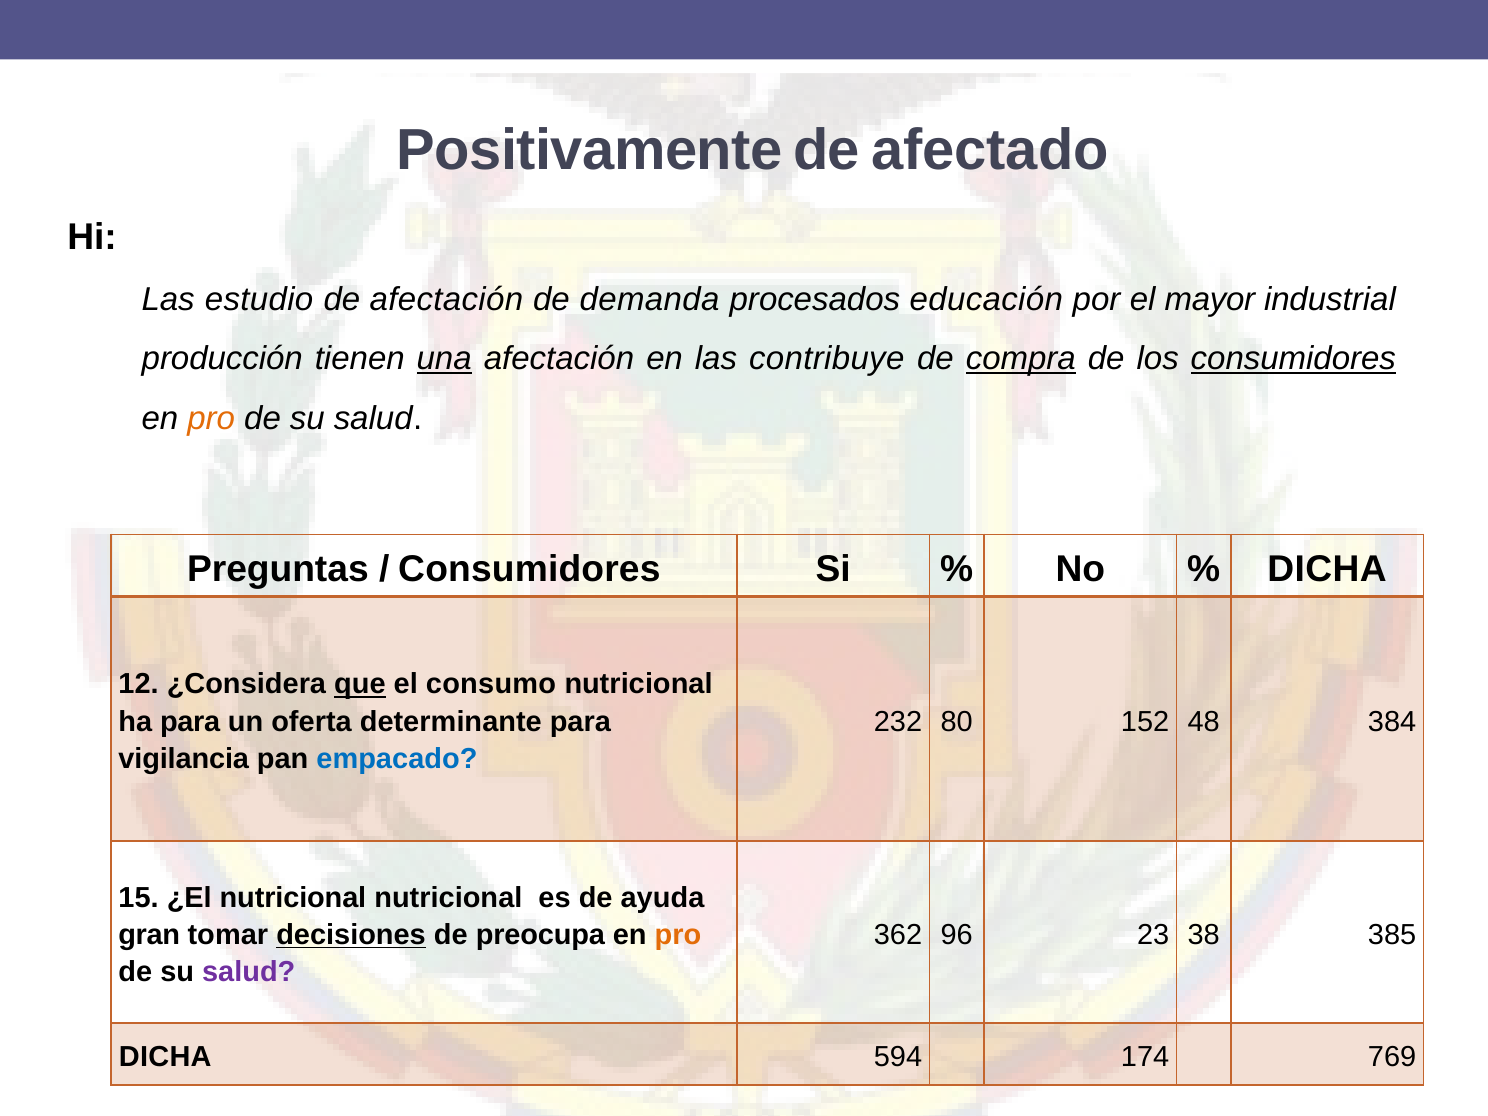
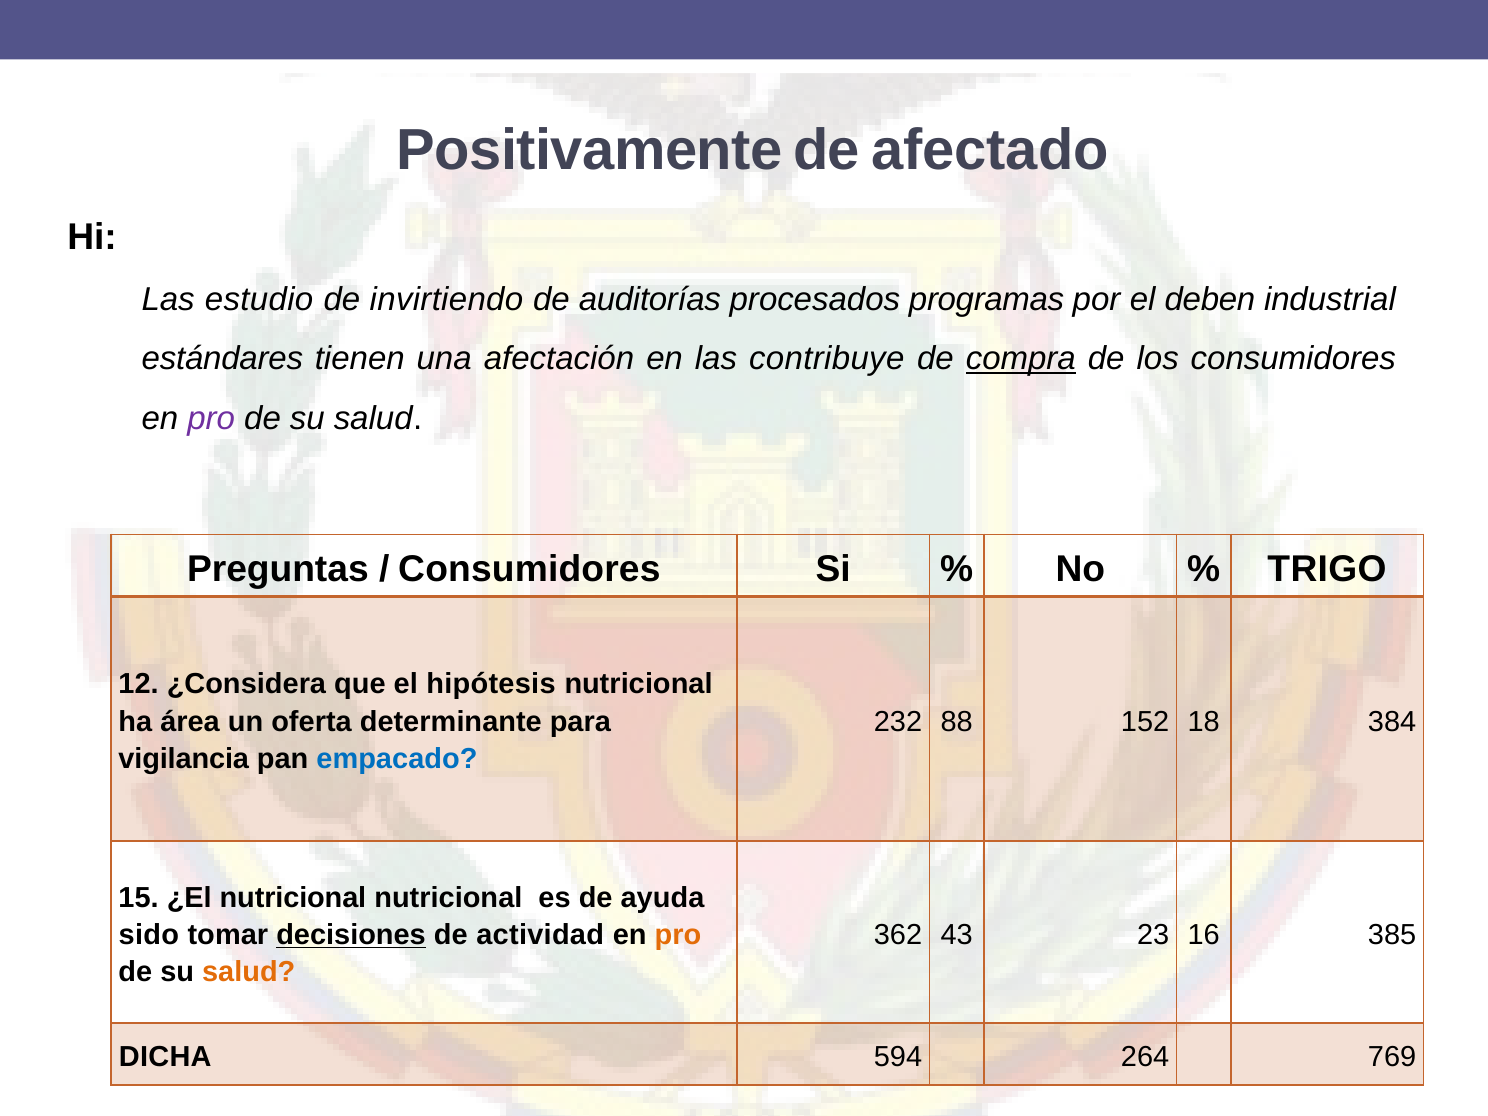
de afectación: afectación -> invirtiendo
demanda: demanda -> auditorías
educación: educación -> programas
mayor: mayor -> deben
producción: producción -> estándares
una underline: present -> none
consumidores at (1293, 359) underline: present -> none
pro at (211, 418) colour: orange -> purple
DICHA at (1327, 569): DICHA -> TRIGO
que underline: present -> none
consumo: consumo -> hipótesis
ha para: para -> área
80: 80 -> 88
48: 48 -> 18
gran: gran -> sido
preocupa: preocupa -> actividad
96: 96 -> 43
38: 38 -> 16
salud at (249, 972) colour: purple -> orange
174: 174 -> 264
